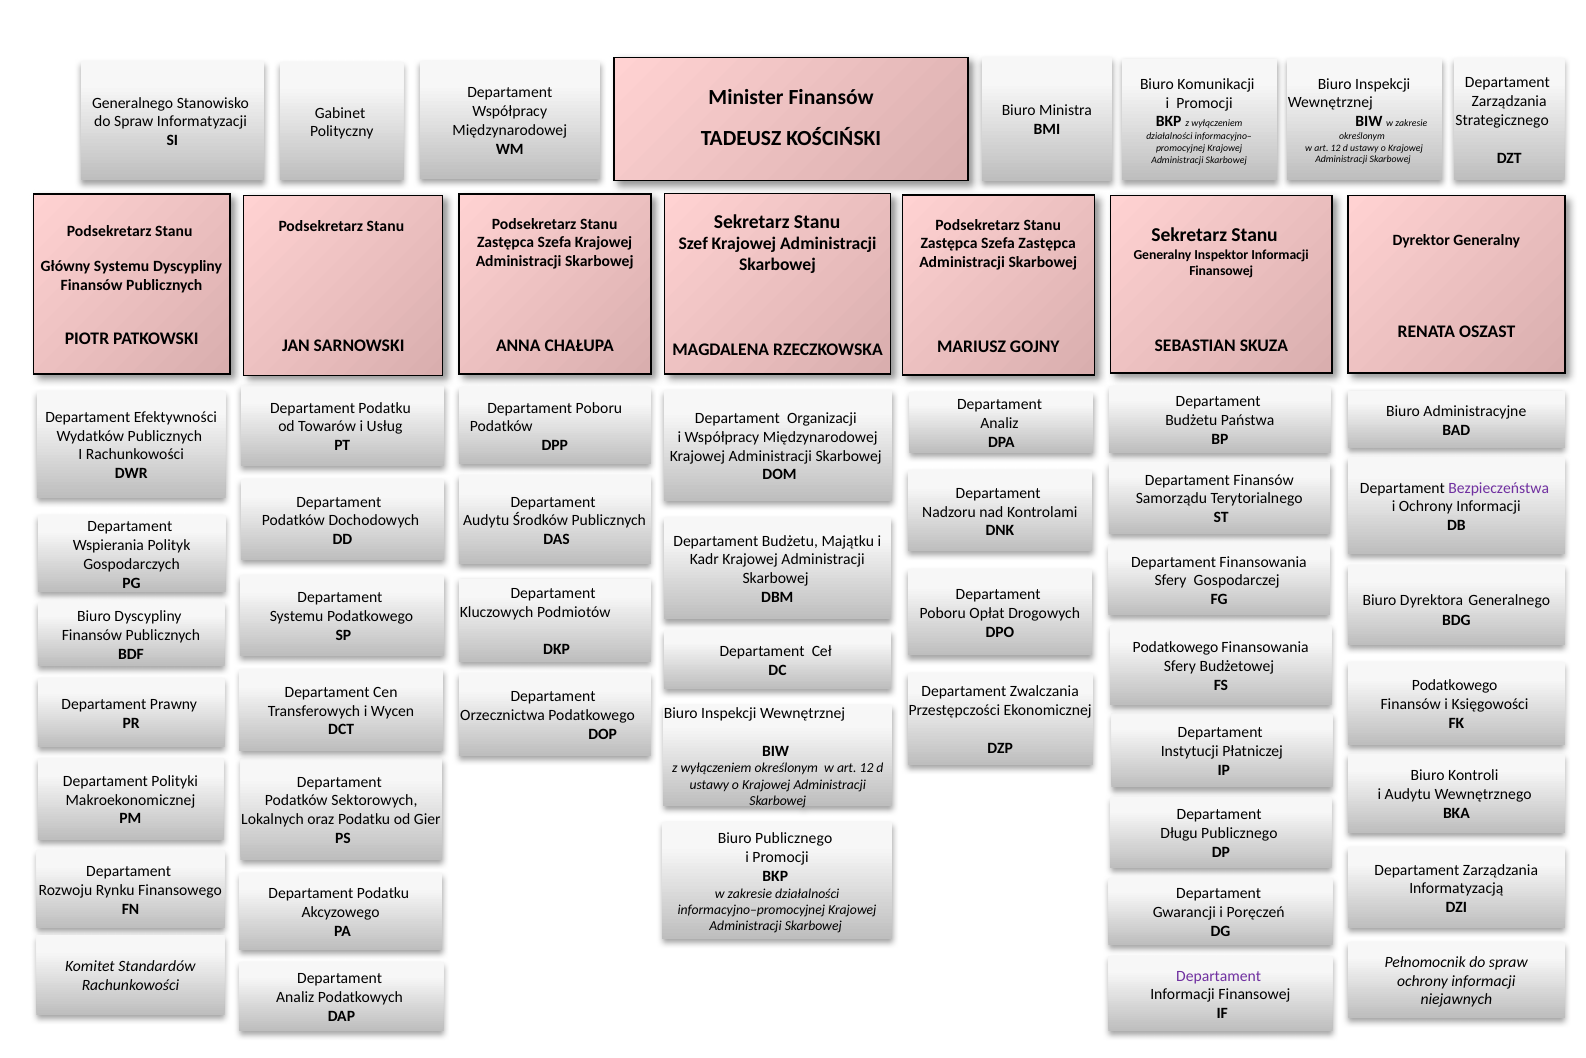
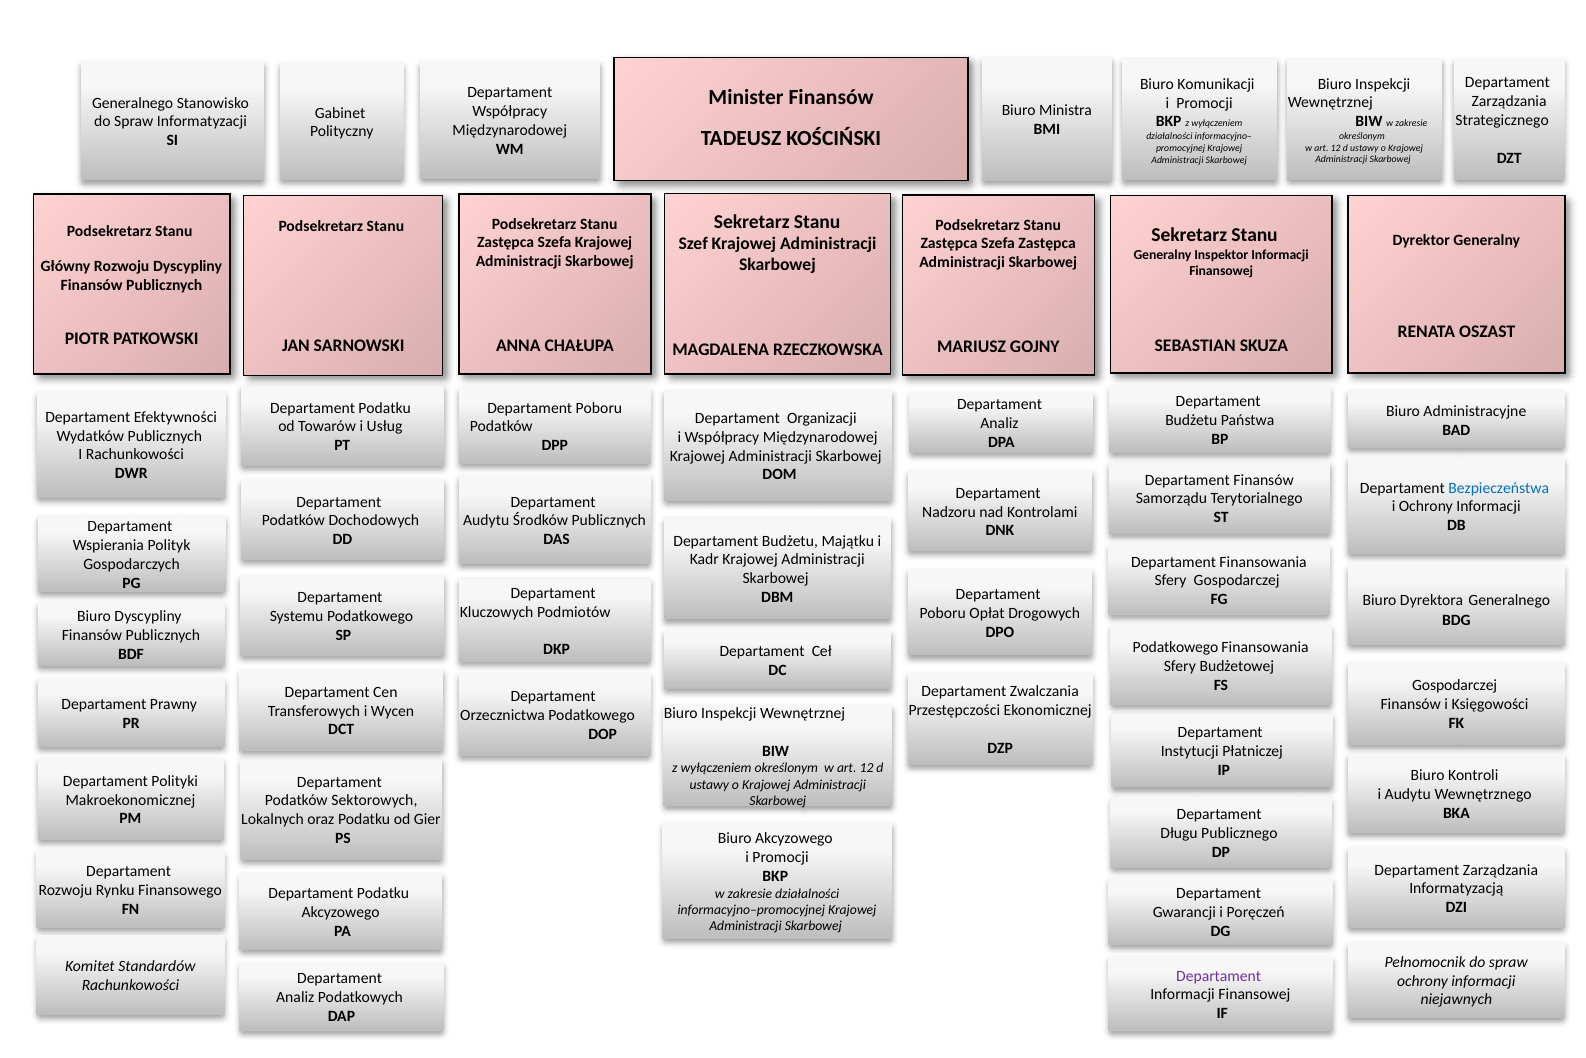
Główny Systemu: Systemu -> Rozwoju
Bezpieczeństwa colour: purple -> blue
Podatkowego at (1455, 685): Podatkowego -> Gospodarczej
Biuro Publicznego: Publicznego -> Akcyzowego
